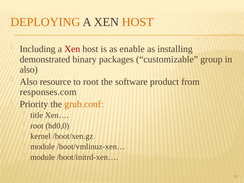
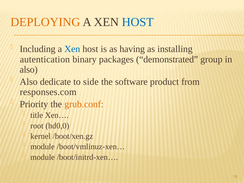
HOST at (138, 22) colour: orange -> blue
Xen at (72, 49) colour: red -> blue
enable: enable -> having
demonstrated: demonstrated -> autentication
customizable: customizable -> demonstrated
resource: resource -> dedicate
to root: root -> side
